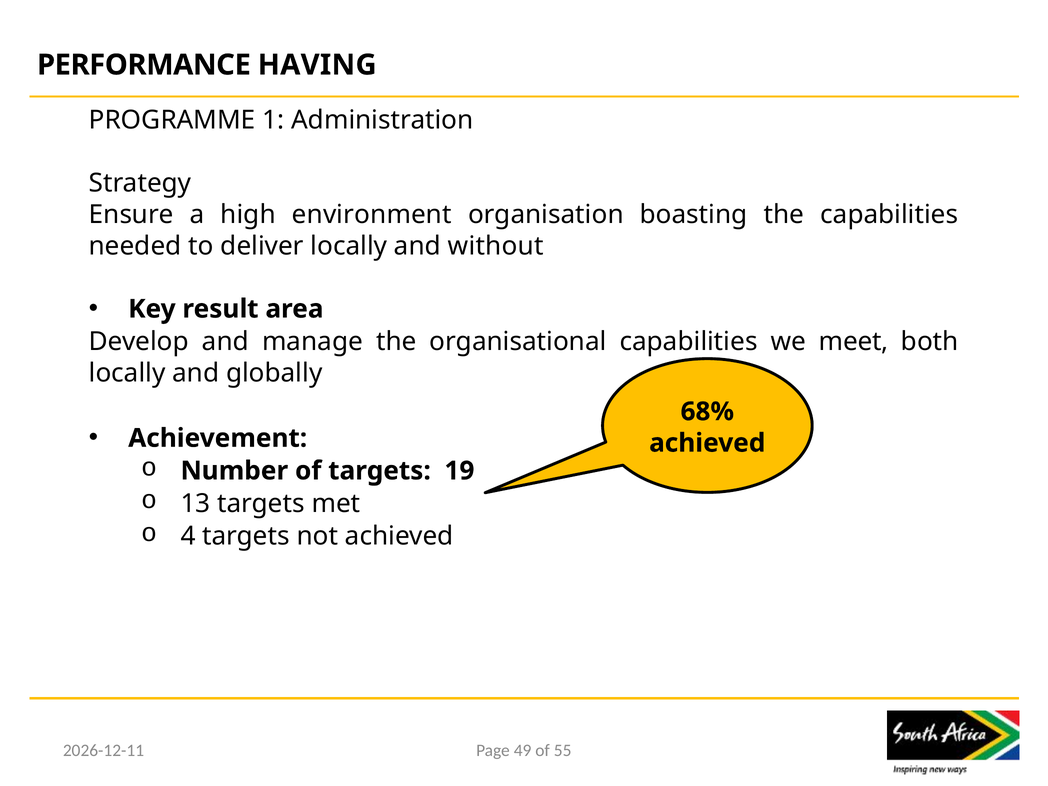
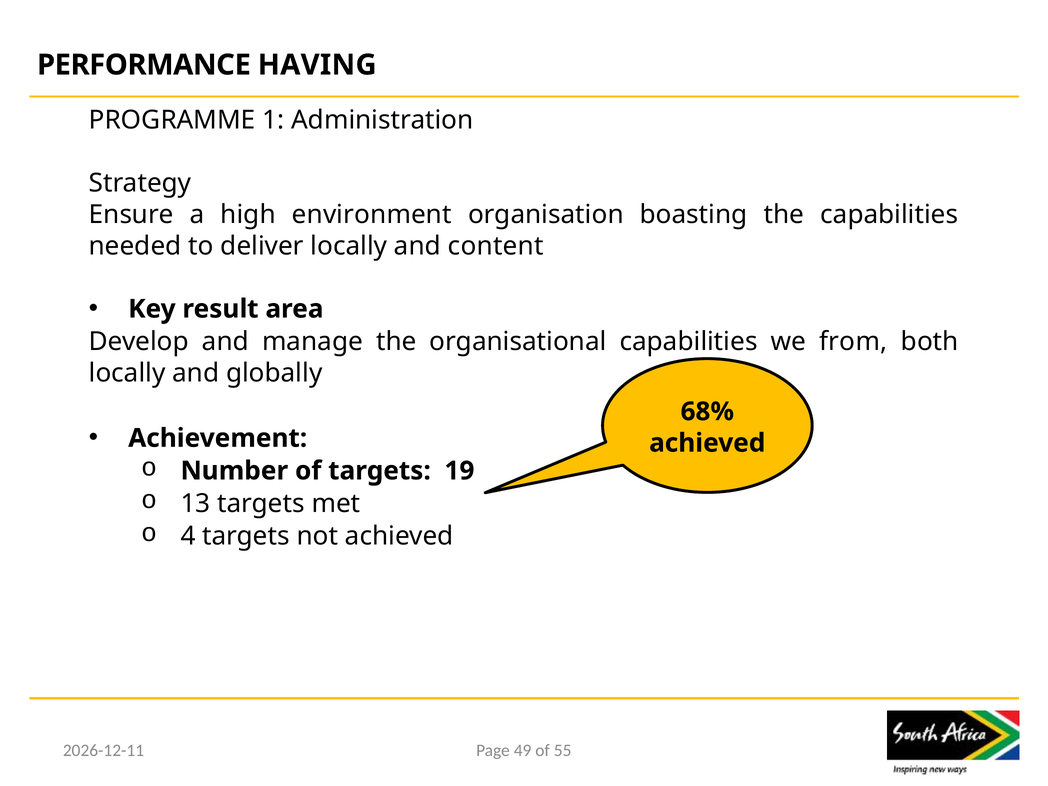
without: without -> content
meet: meet -> from
